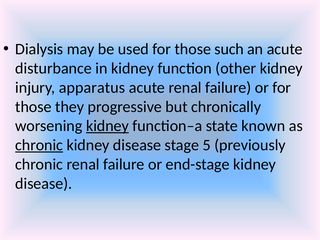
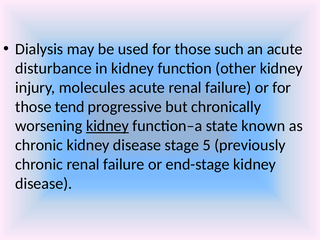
apparatus: apparatus -> molecules
they: they -> tend
chronic at (39, 145) underline: present -> none
